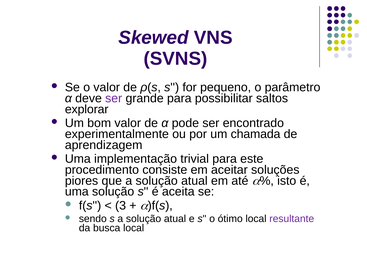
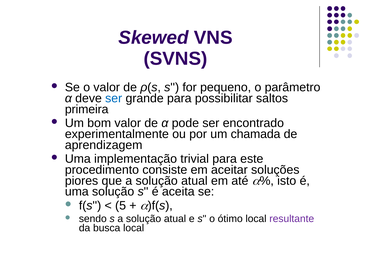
ser at (114, 98) colour: purple -> blue
explorar: explorar -> primeira
3: 3 -> 5
